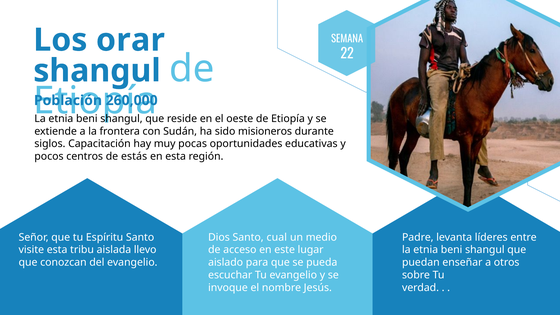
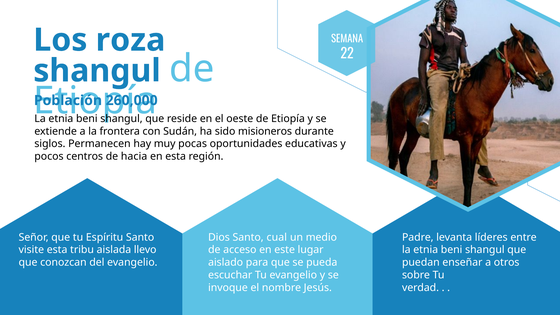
orar: orar -> roza
Capacitación: Capacitación -> Permanecen
estás: estás -> hacia
